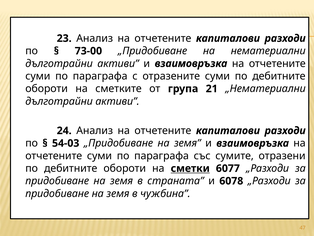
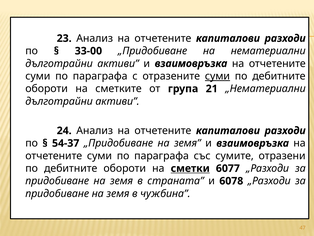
73-00: 73-00 -> 33-00
суми at (217, 76) underline: none -> present
54-03: 54-03 -> 54-37
